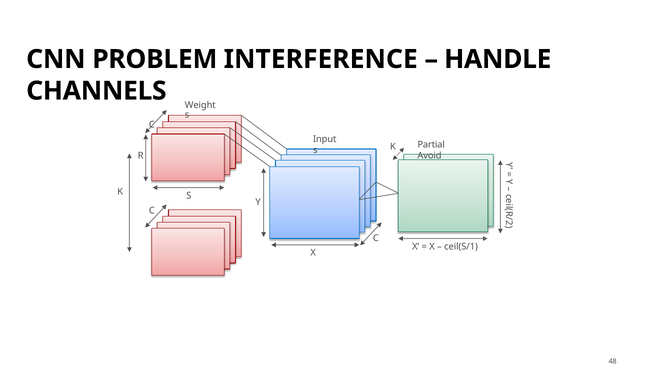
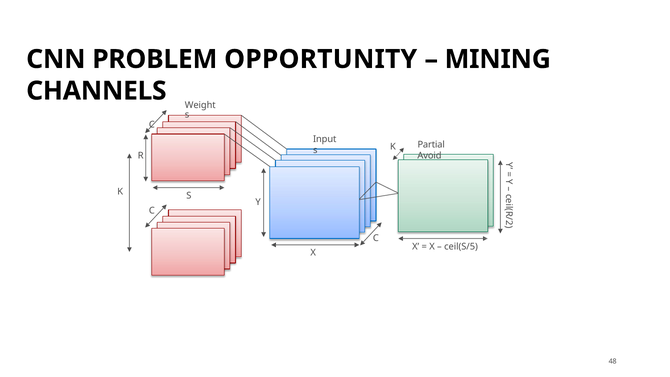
INTERFERENCE: INTERFERENCE -> OPPORTUNITY
HANDLE: HANDLE -> MINING
ceil(S/1: ceil(S/1 -> ceil(S/5
